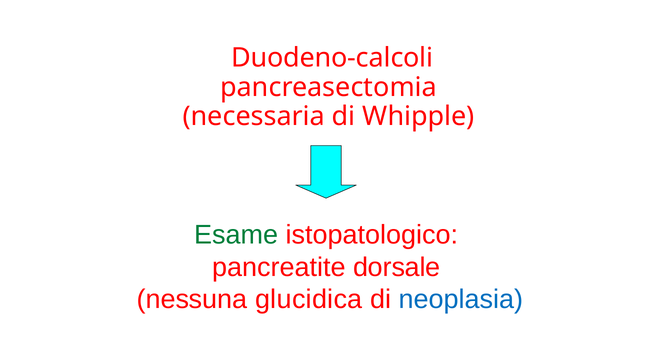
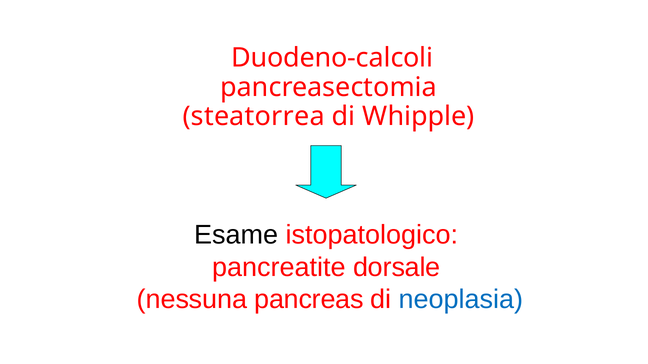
necessaria: necessaria -> steatorrea
Esame colour: green -> black
glucidica: glucidica -> pancreas
